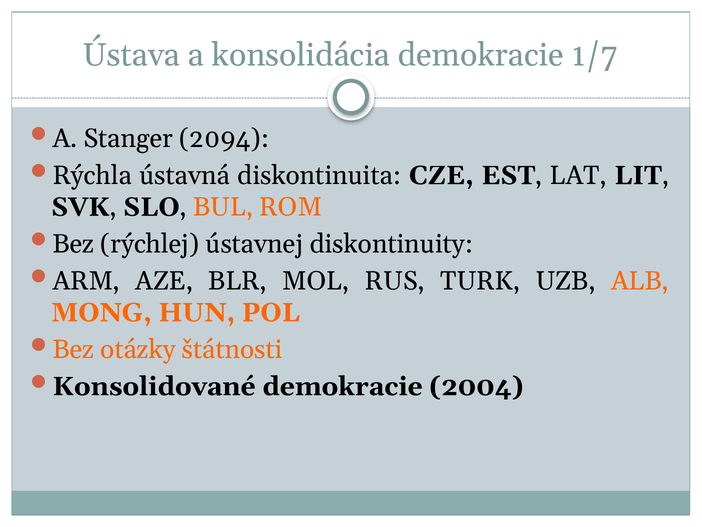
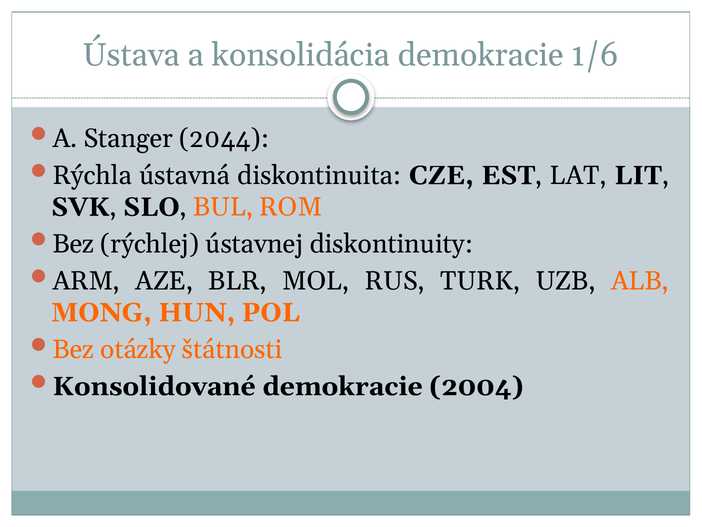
1/7: 1/7 -> 1/6
2094: 2094 -> 2044
